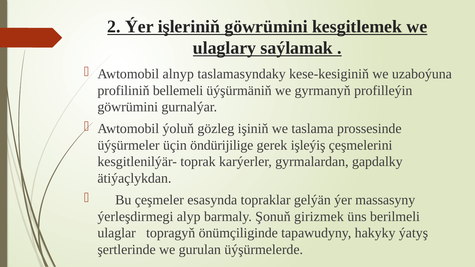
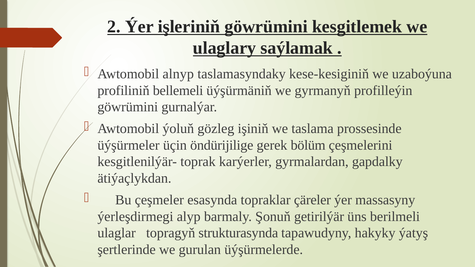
işleýiş: işleýiş -> bölüm
gelýän: gelýän -> çäreler
girizmek: girizmek -> getirilýär
önümçiliginde: önümçiliginde -> strukturasynda
